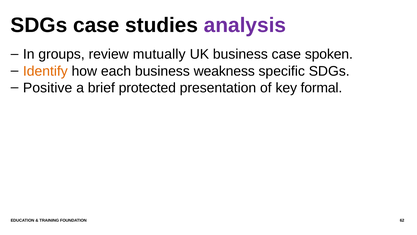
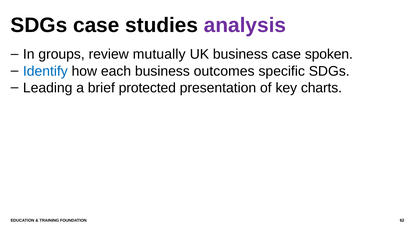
Identify colour: orange -> blue
weakness: weakness -> outcomes
Positive: Positive -> Leading
formal: formal -> charts
